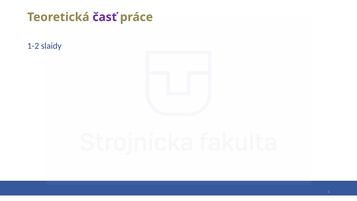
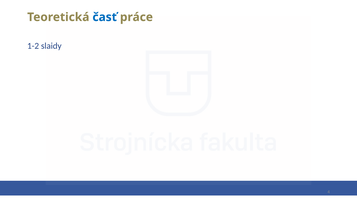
časť colour: purple -> blue
